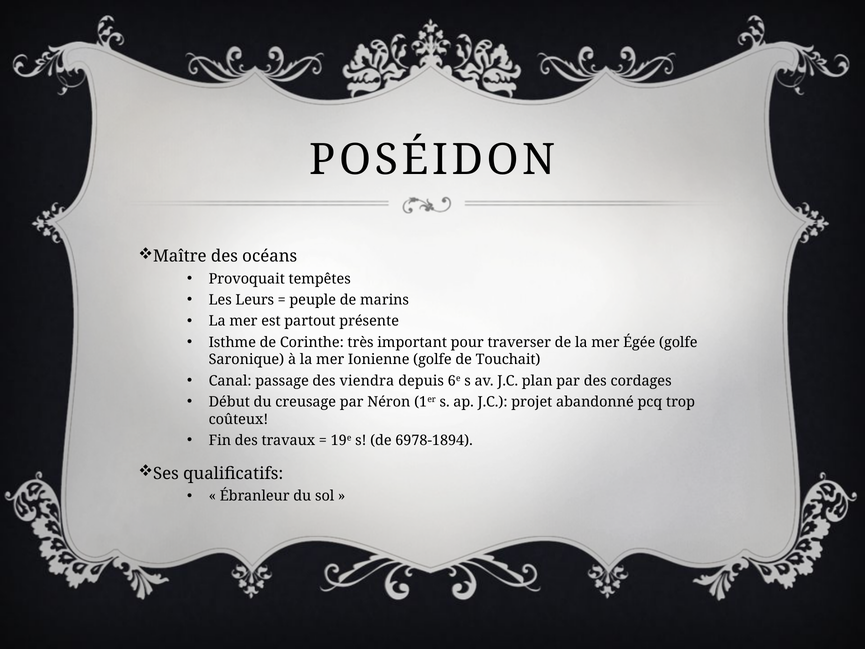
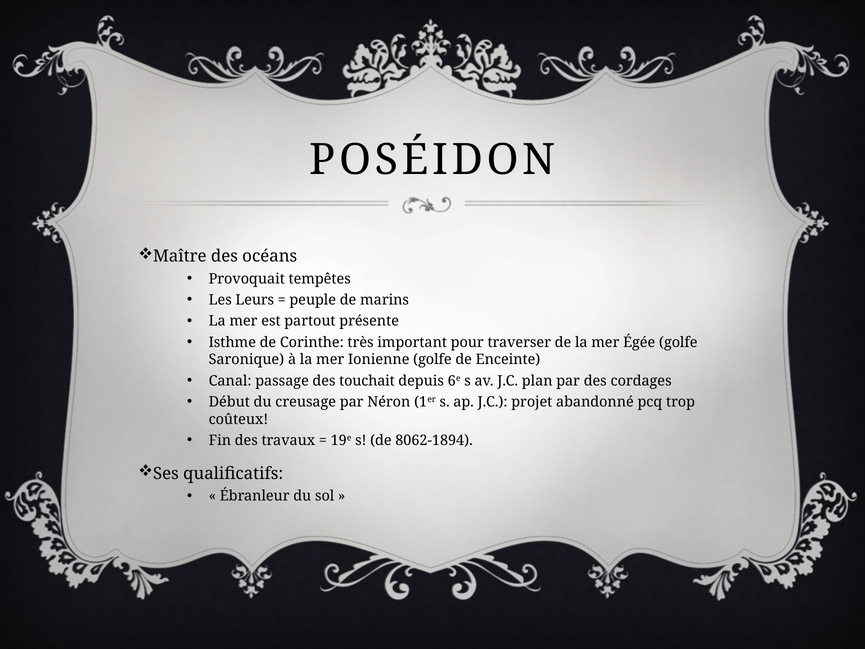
Touchait: Touchait -> Enceinte
viendra: viendra -> touchait
6978-1894: 6978-1894 -> 8062-1894
